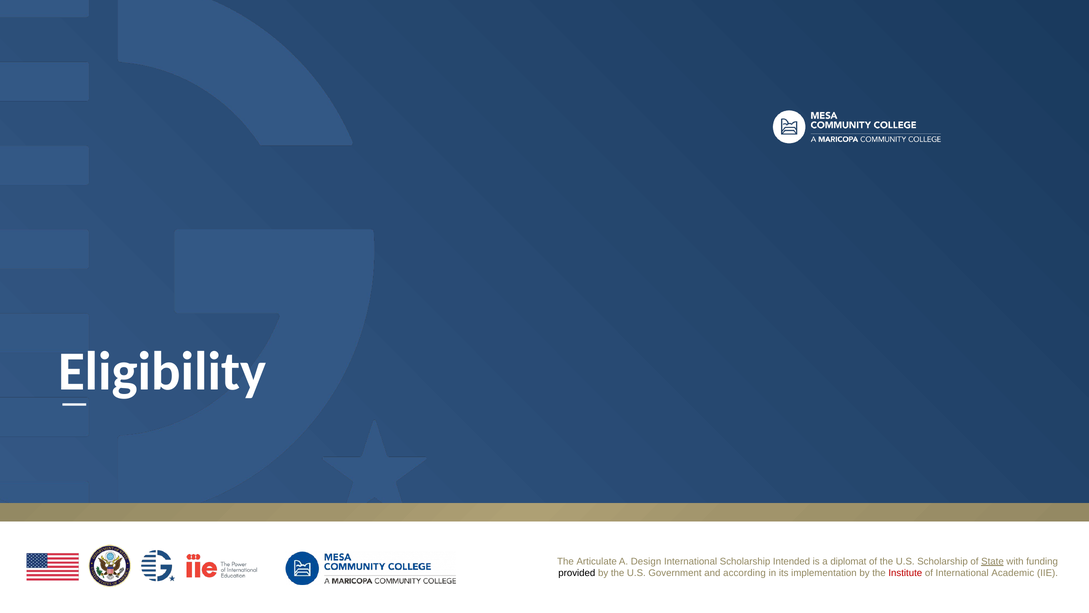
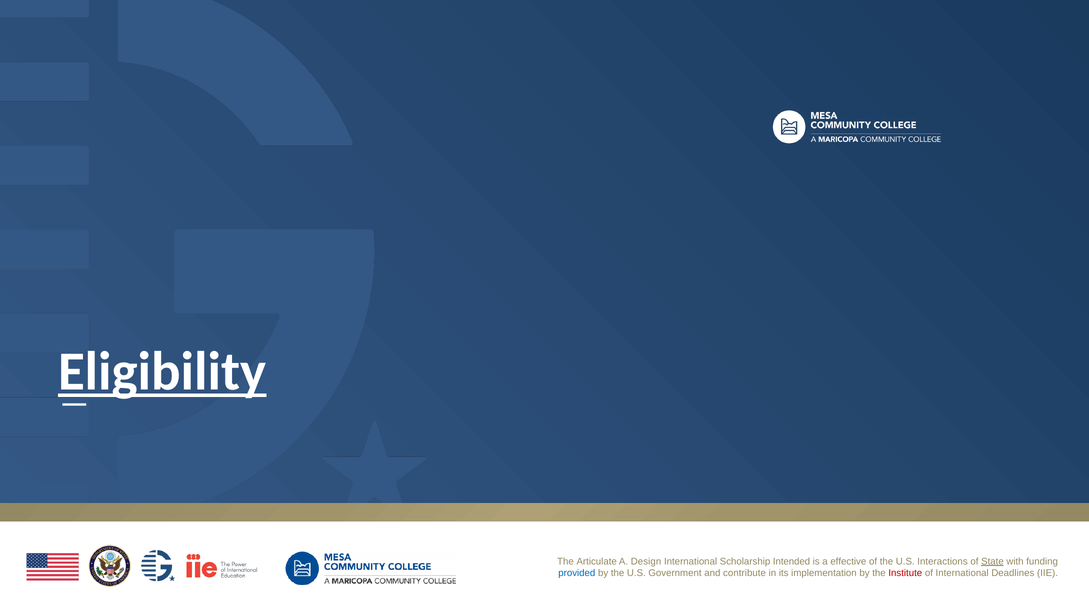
Eligibility underline: none -> present
diplomat: diplomat -> effective
U.S Scholarship: Scholarship -> Interactions
provided colour: black -> blue
according: according -> contribute
Academic: Academic -> Deadlines
